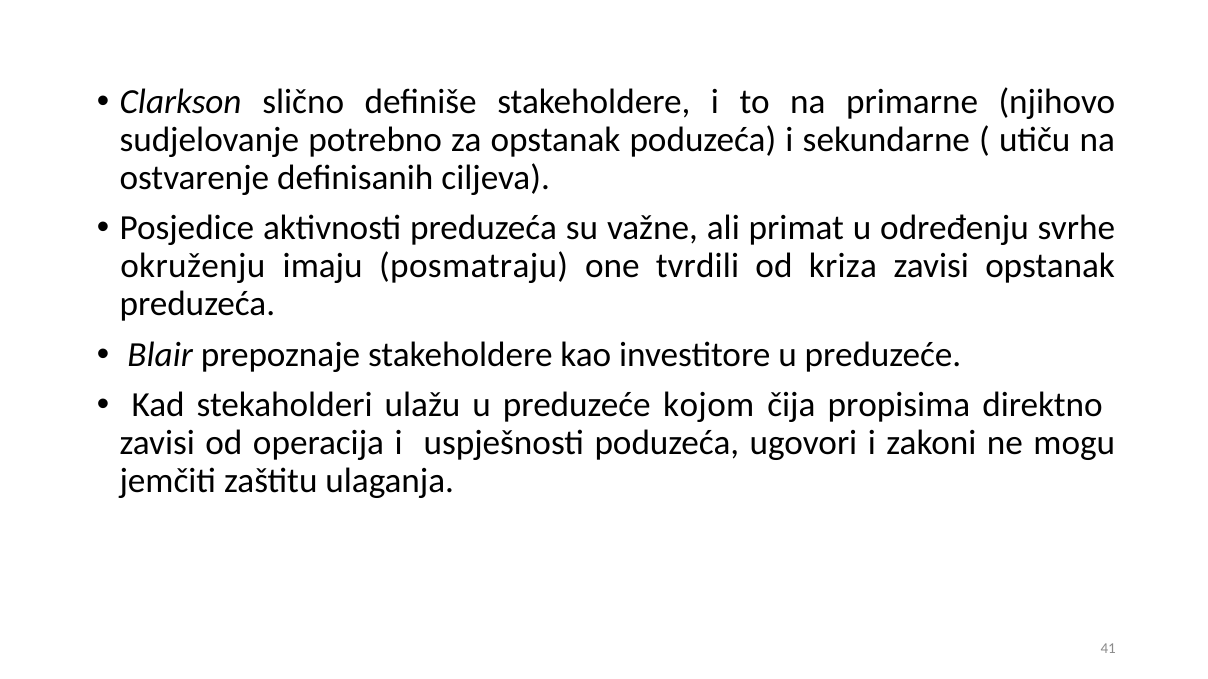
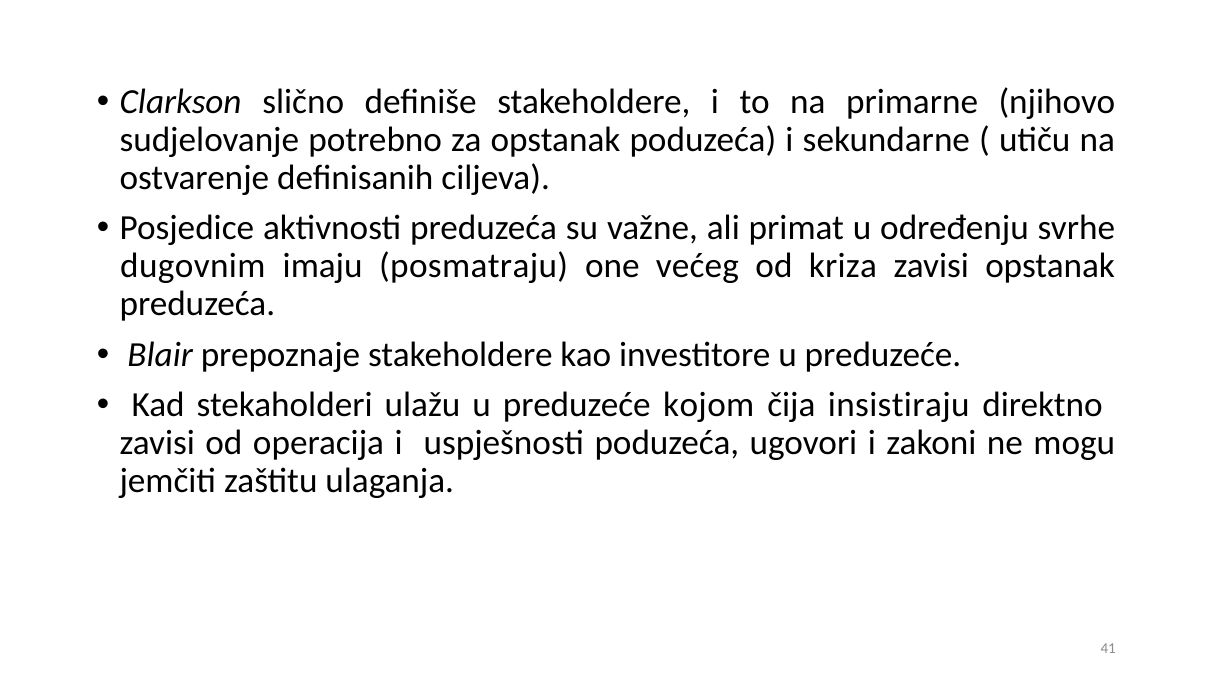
okruženju: okruženju -> dugovnim
tvrdili: tvrdili -> većeg
propisima: propisima -> insistiraju
